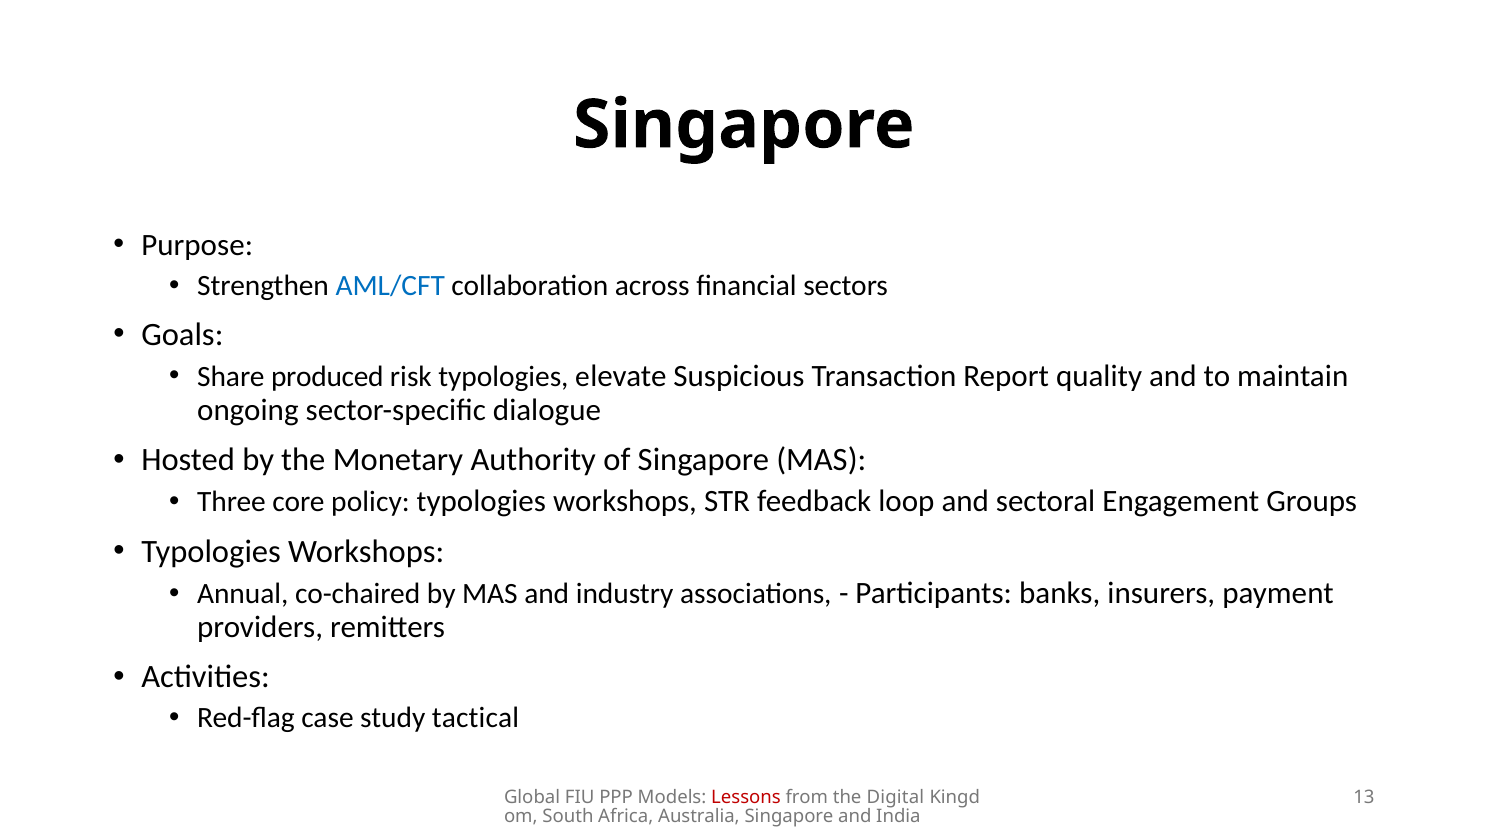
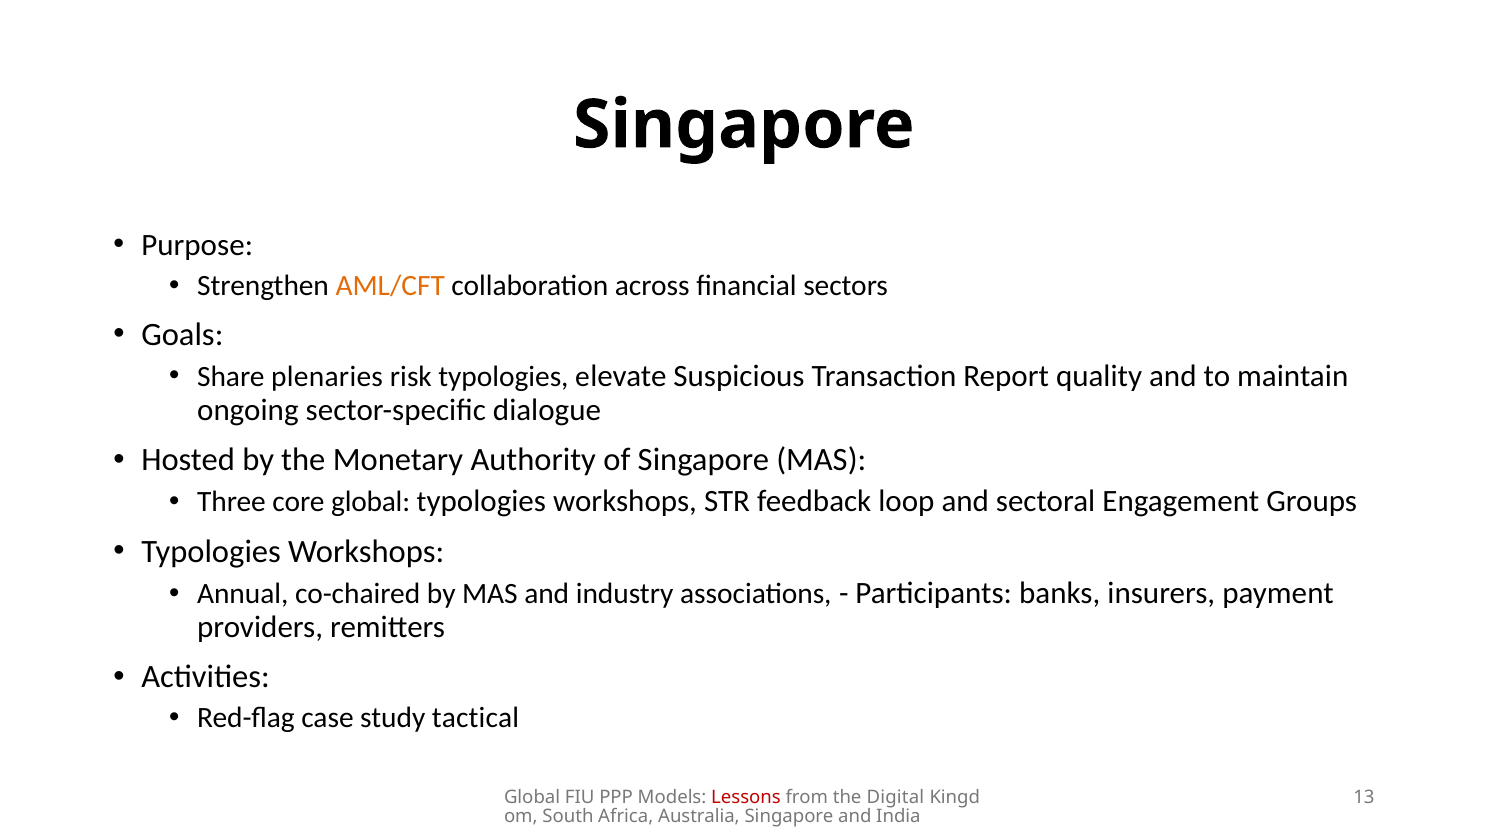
AML/CFT colour: blue -> orange
produced: produced -> plenaries
core policy: policy -> global
